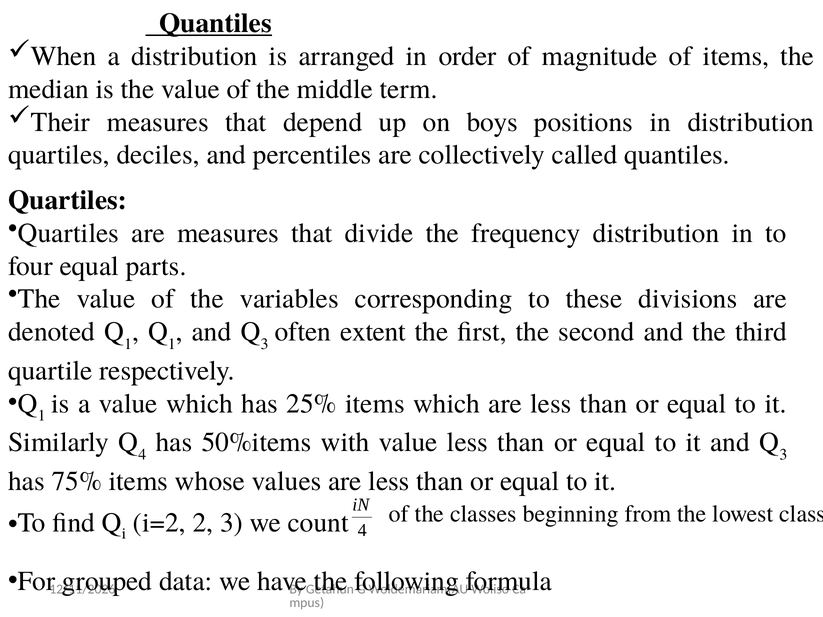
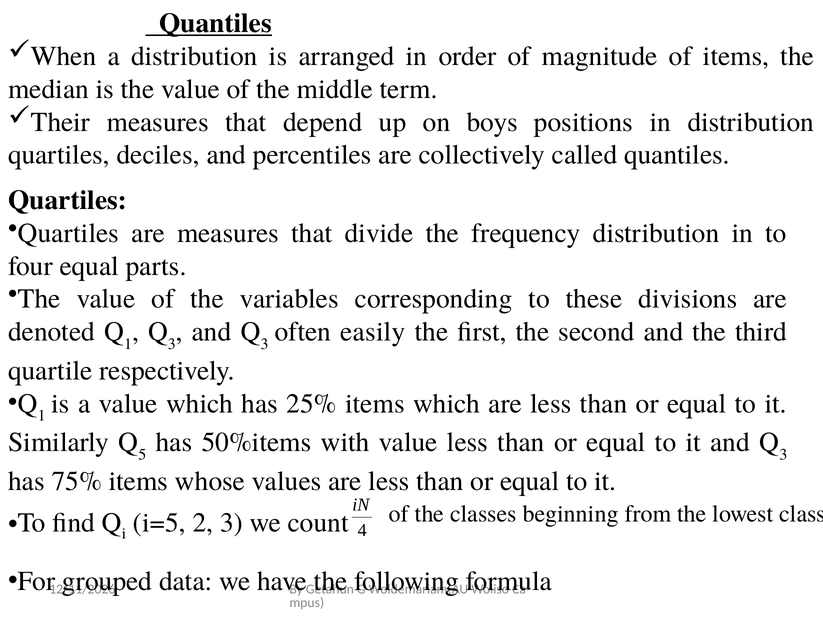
1 at (172, 344): 1 -> 3
extent: extent -> easily
4 at (142, 455): 4 -> 5
i=2: i=2 -> i=5
